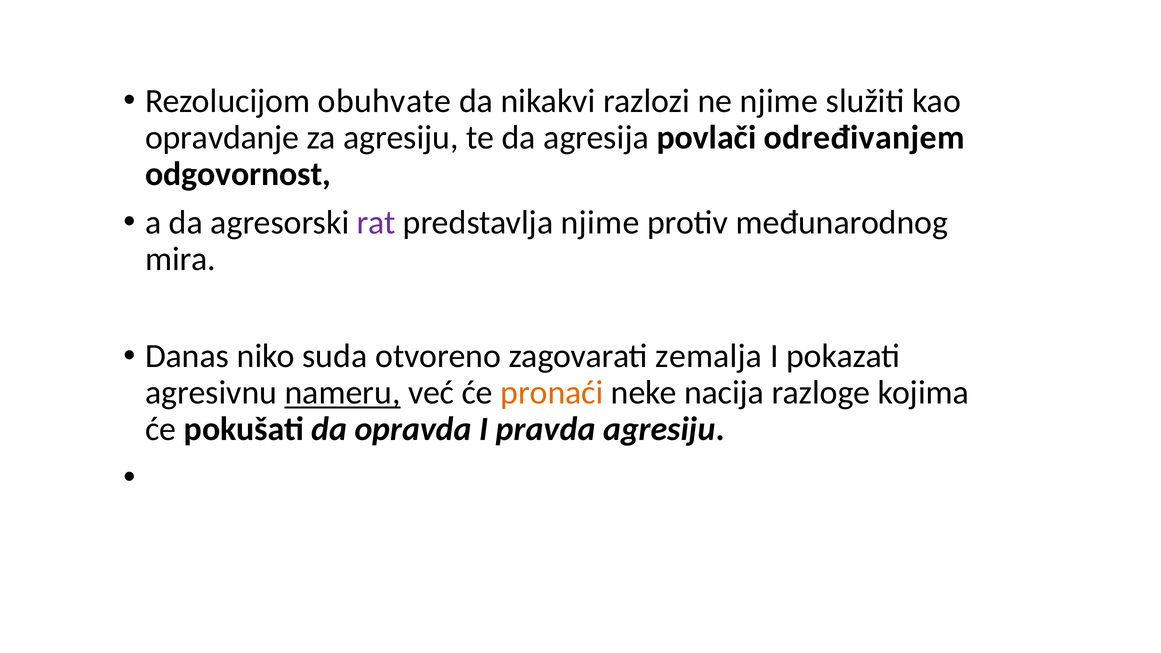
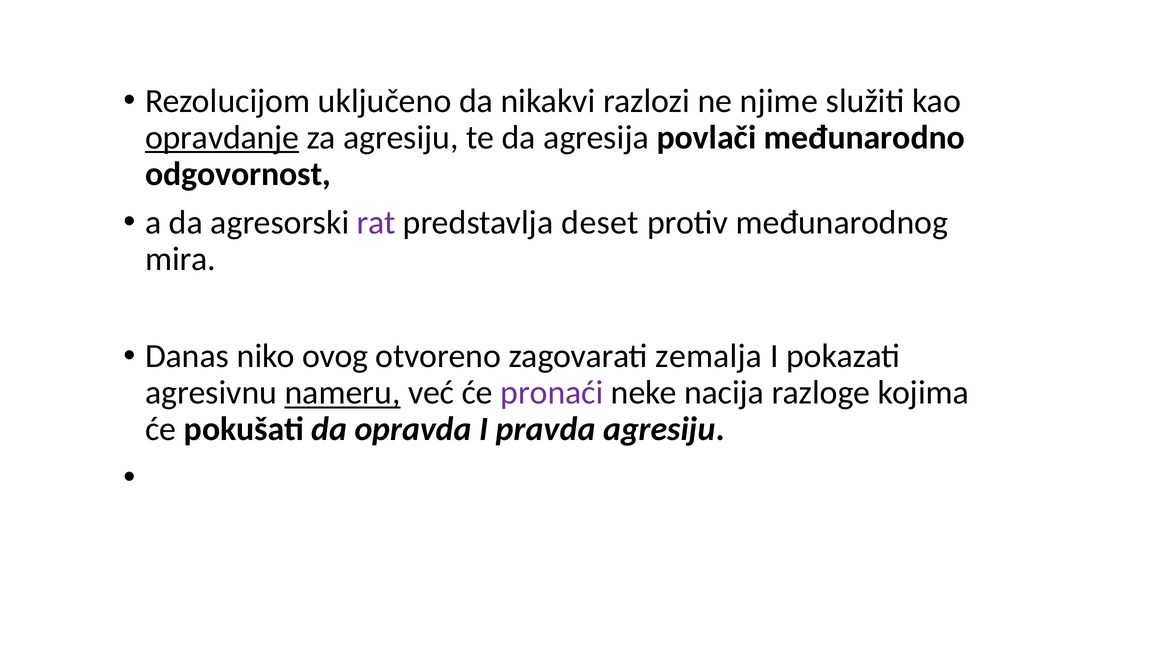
obuhvate: obuhvate -> uključeno
opravdanje underline: none -> present
određivanjem: određivanjem -> međunarodno
predstavlja njime: njime -> deset
suda: suda -> ovog
pronaći colour: orange -> purple
